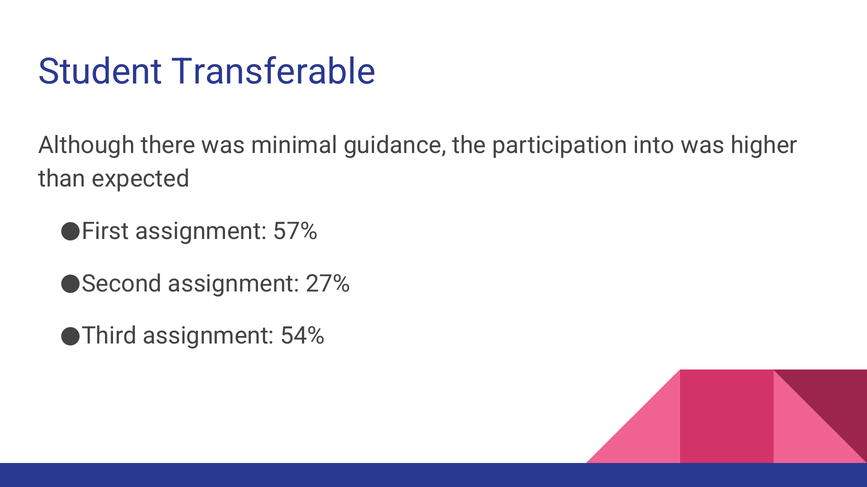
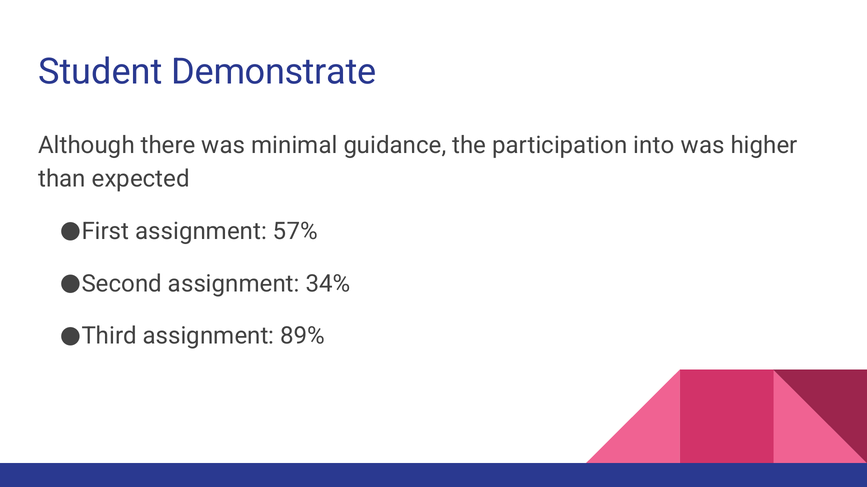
Transferable: Transferable -> Demonstrate
27%: 27% -> 34%
54%: 54% -> 89%
